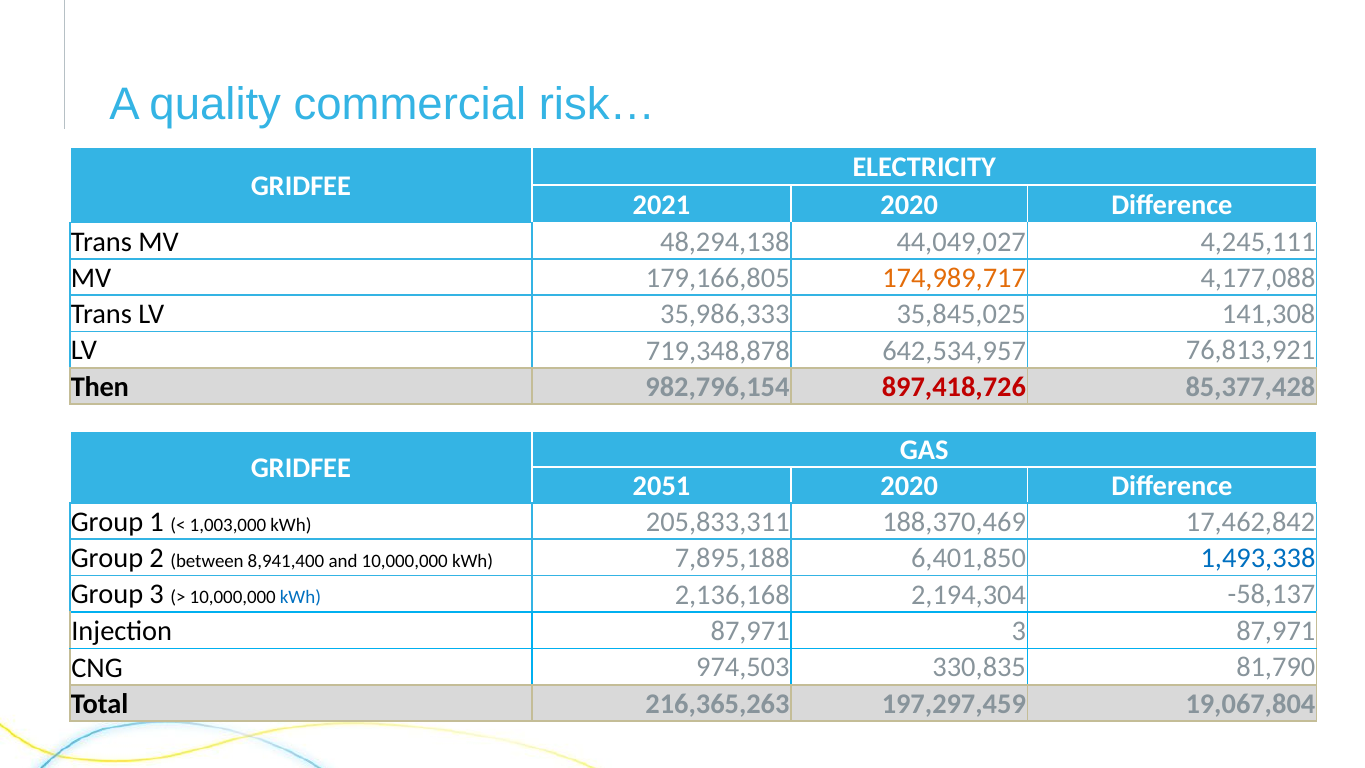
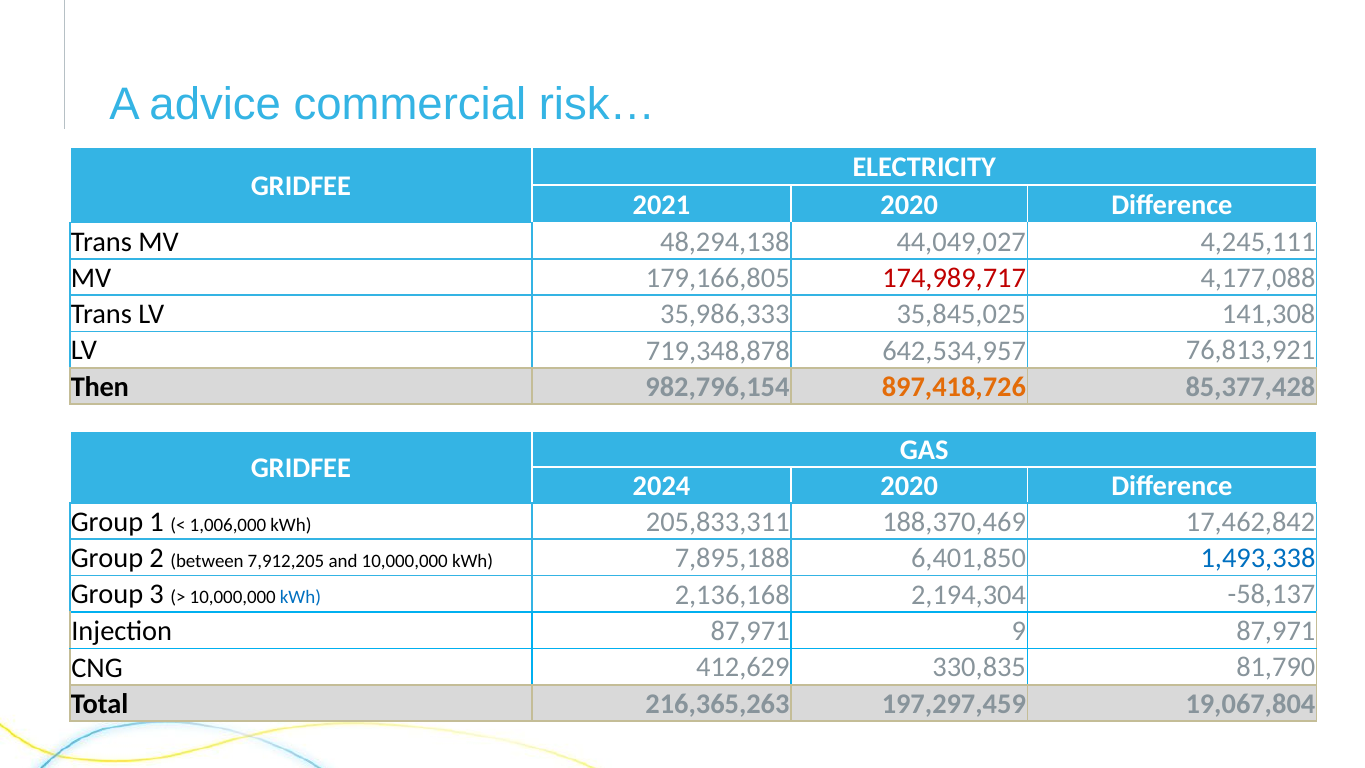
quality: quality -> advice
174,989,717 colour: orange -> red
897,418,726 colour: red -> orange
2051: 2051 -> 2024
1,003,000: 1,003,000 -> 1,006,000
8,941,400: 8,941,400 -> 7,912,205
87,971 3: 3 -> 9
974,503: 974,503 -> 412,629
